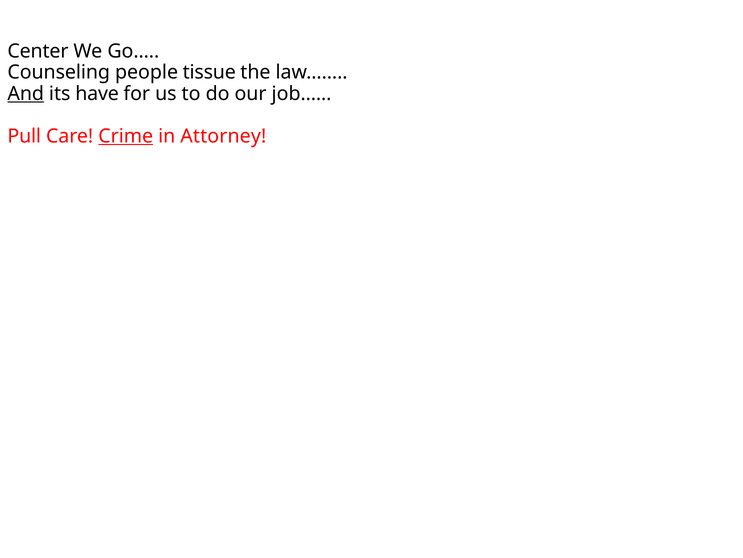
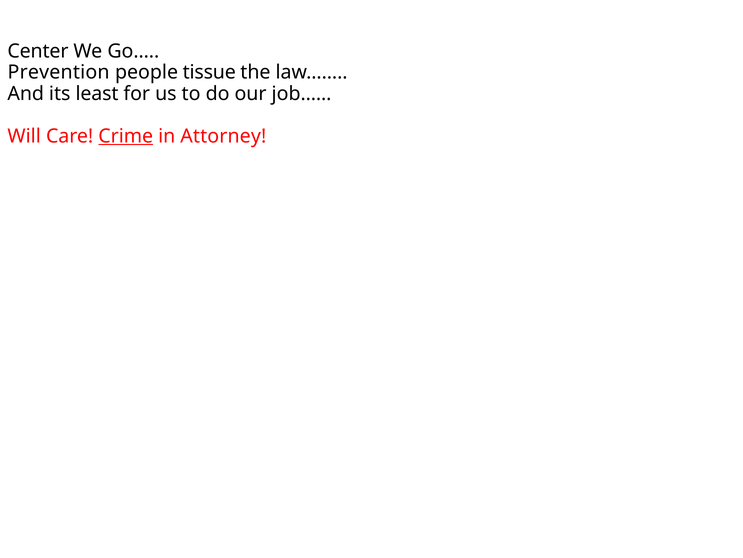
Counseling: Counseling -> Prevention
And underline: present -> none
have: have -> least
Pull: Pull -> Will
